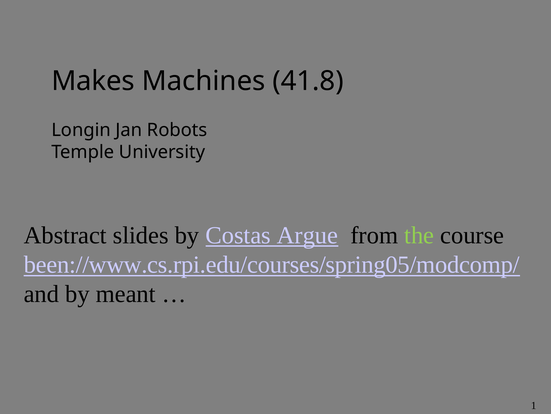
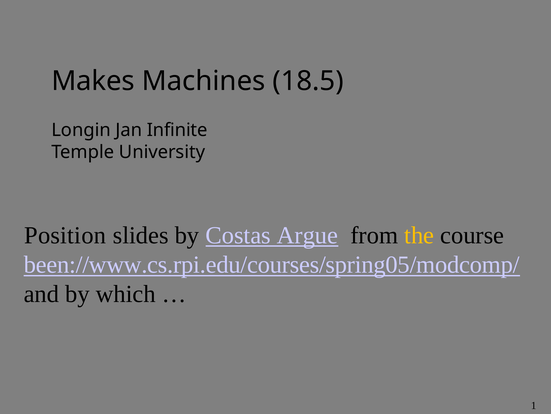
41.8: 41.8 -> 18.5
Robots: Robots -> Infinite
Abstract: Abstract -> Position
the colour: light green -> yellow
meant: meant -> which
